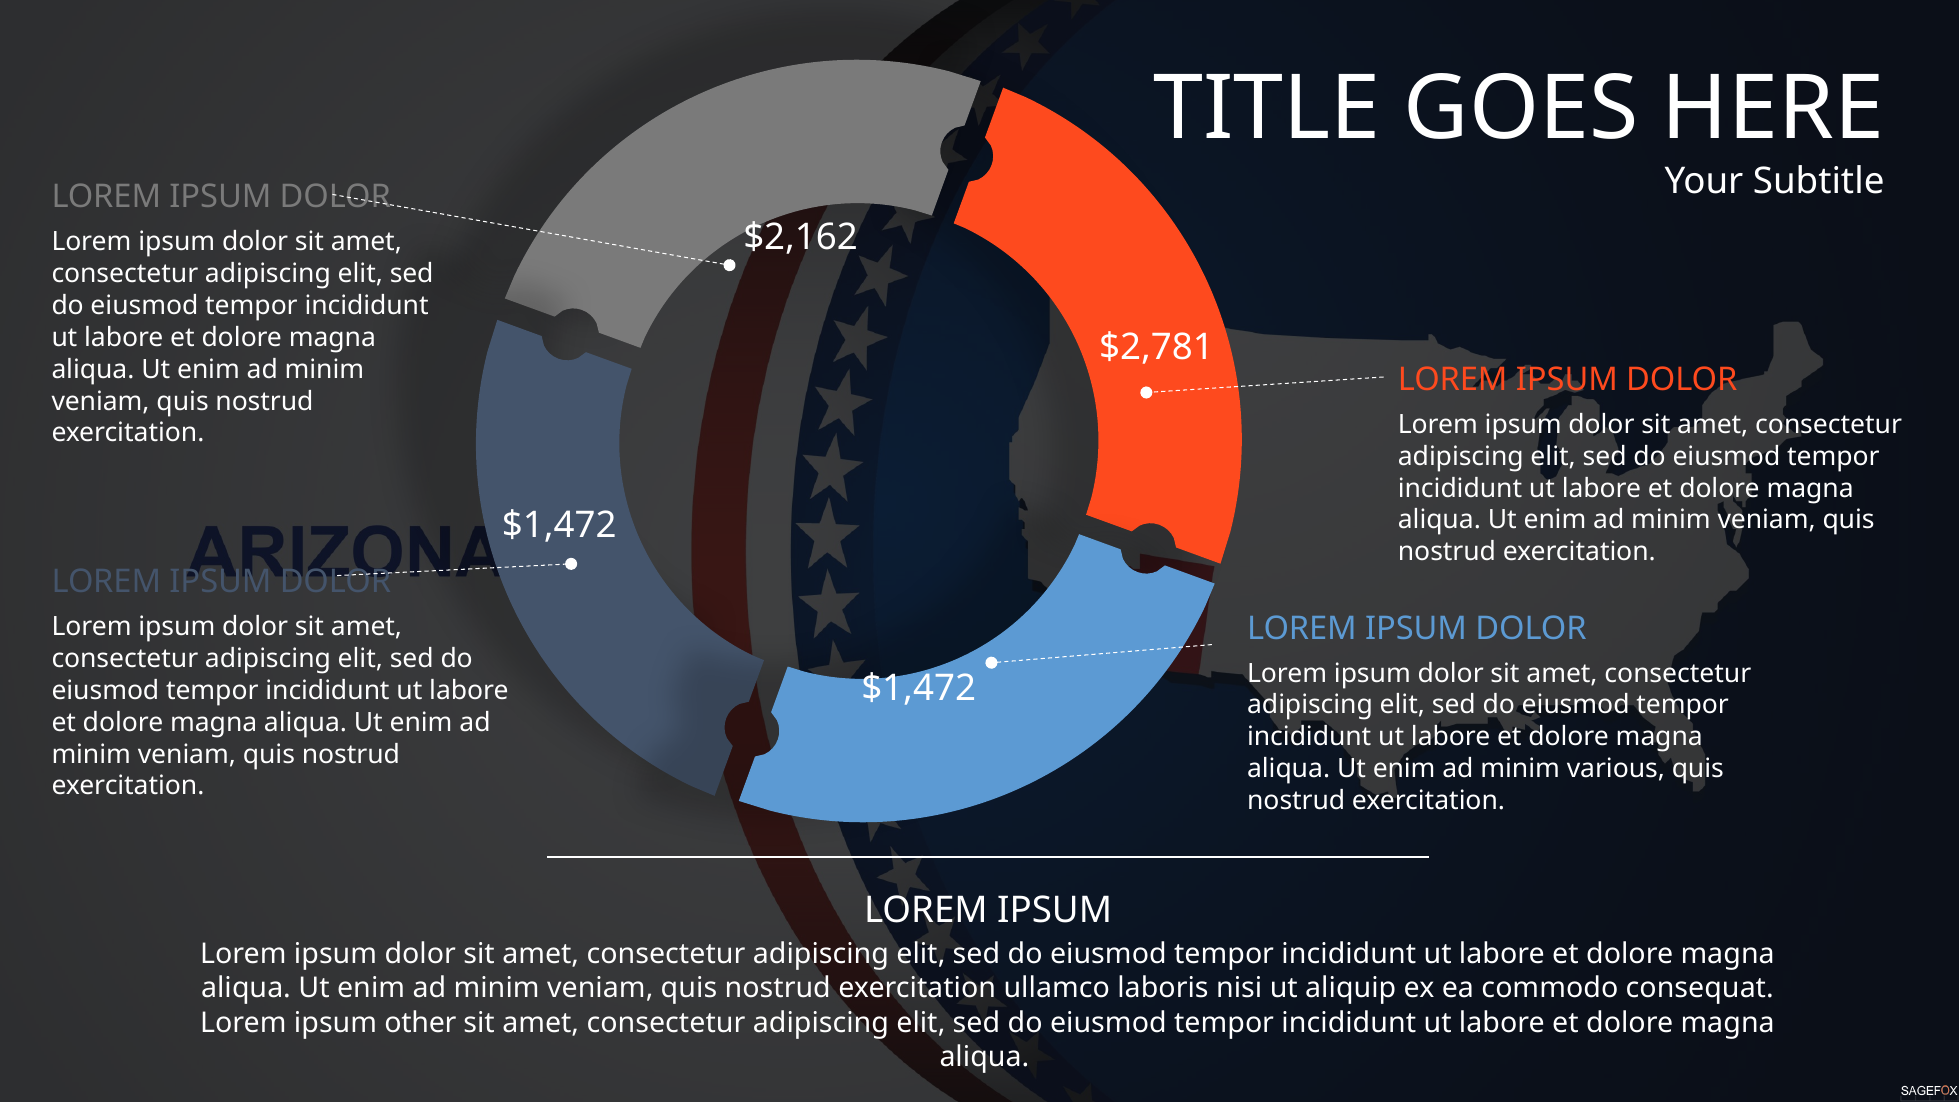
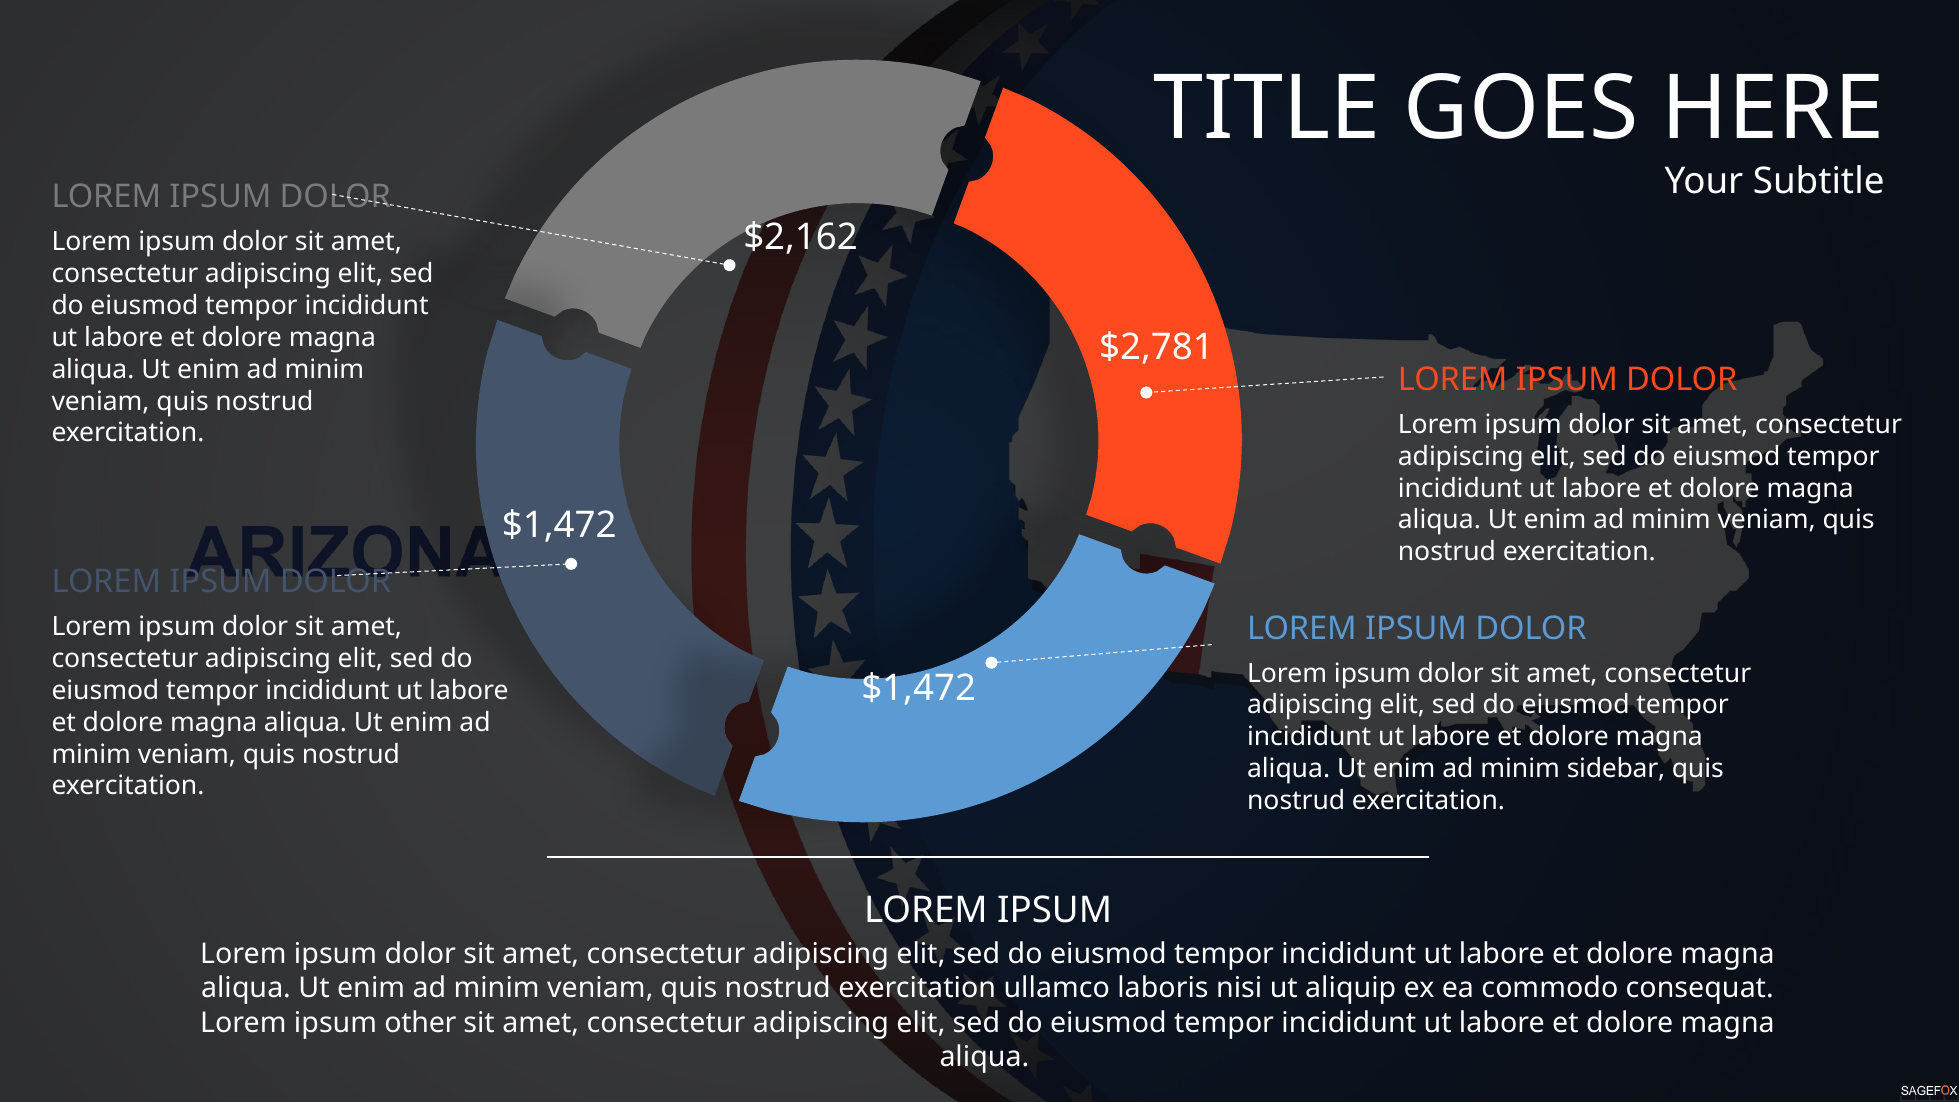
various: various -> sidebar
